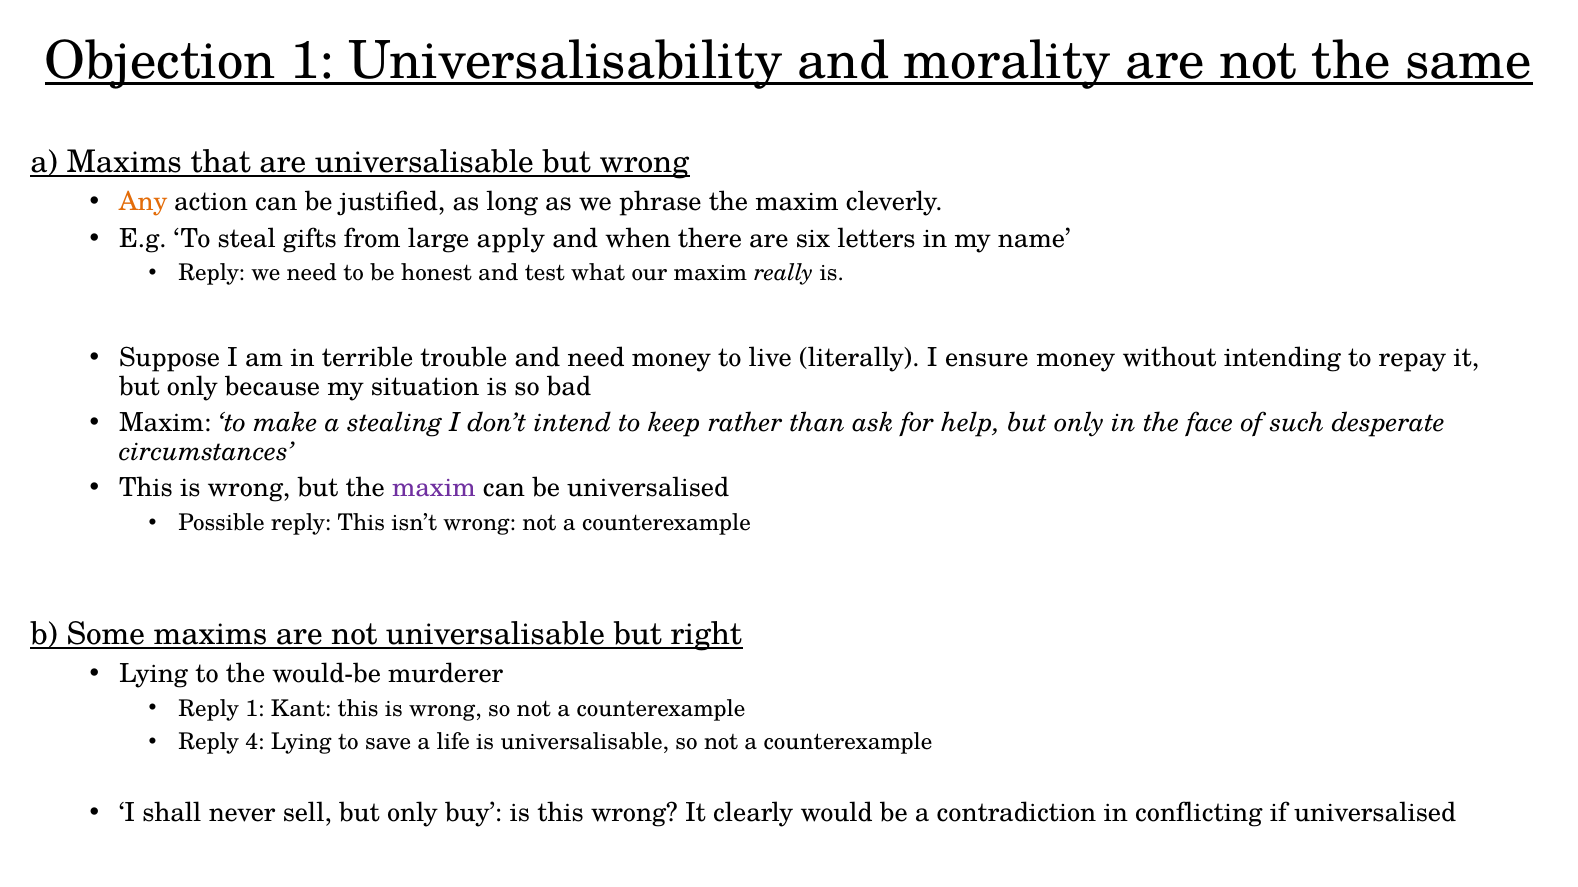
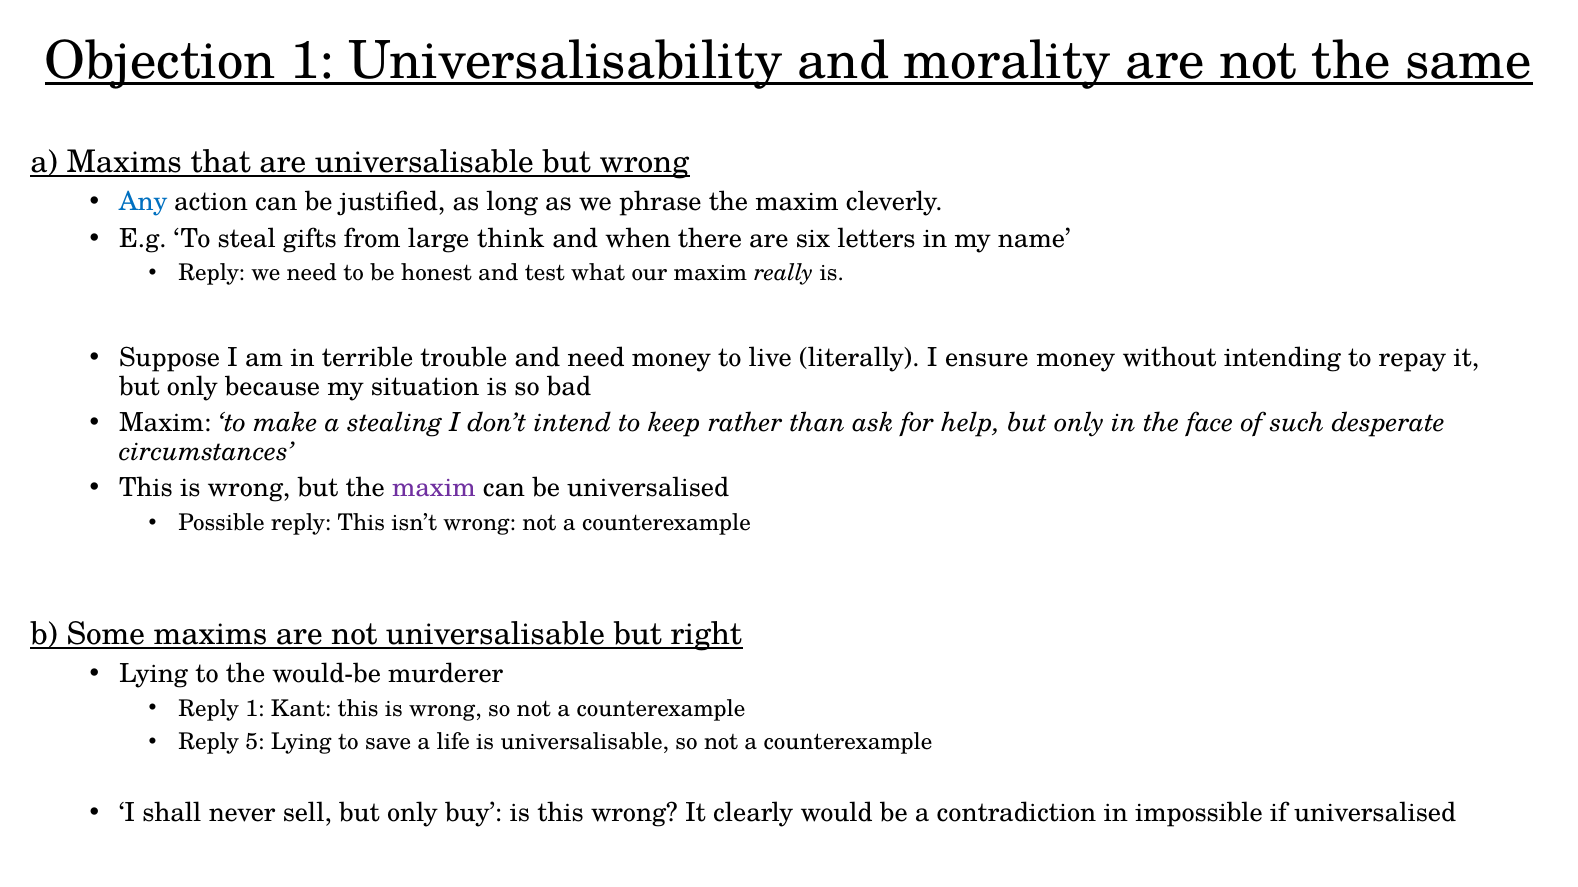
Any colour: orange -> blue
apply: apply -> think
4: 4 -> 5
conflicting: conflicting -> impossible
